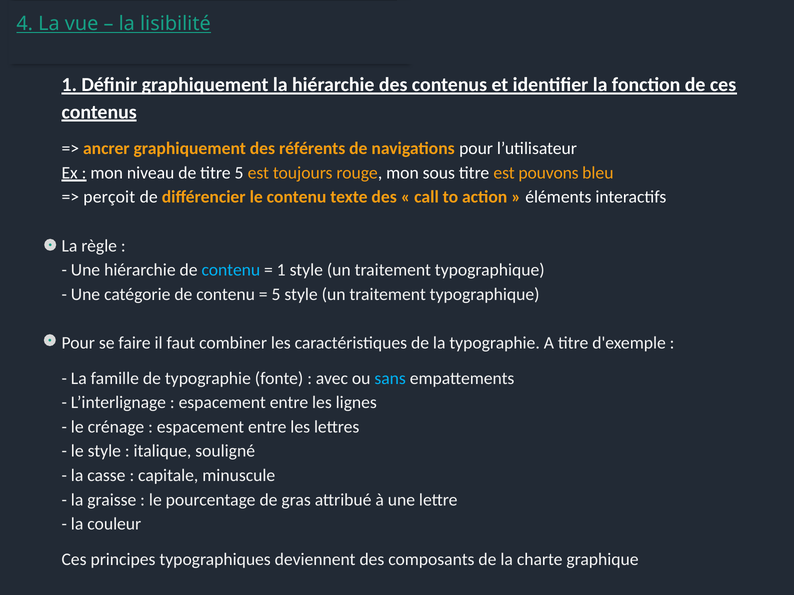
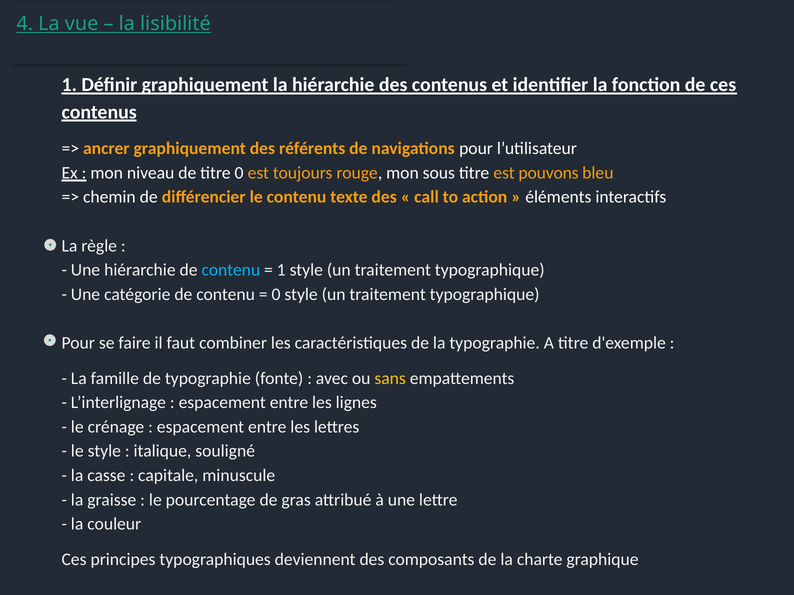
titre 5: 5 -> 0
perçoit: perçoit -> chemin
5 at (276, 295): 5 -> 0
sans colour: light blue -> yellow
